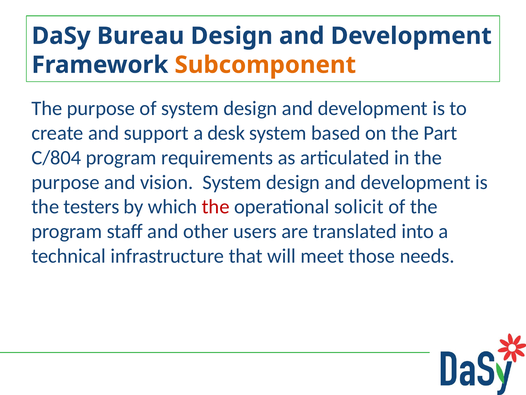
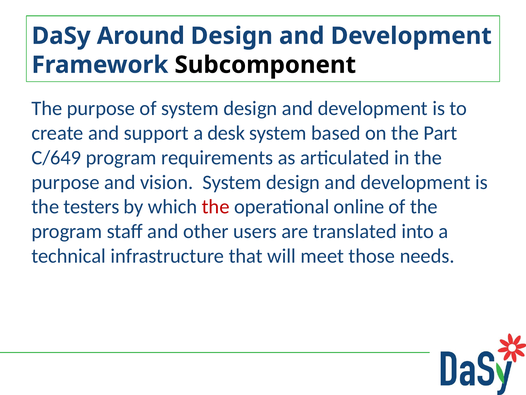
Bureau: Bureau -> Around
Subcomponent colour: orange -> black
C/804: C/804 -> C/649
solicit: solicit -> online
